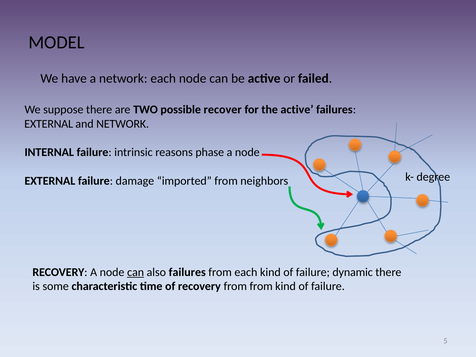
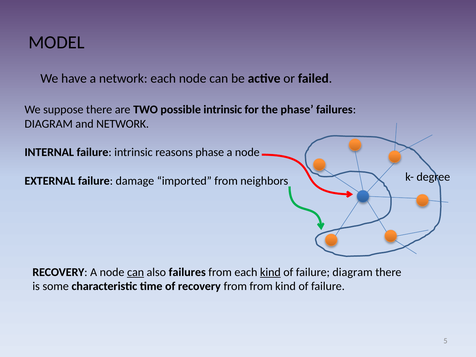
possible recover: recover -> intrinsic
the active: active -> phase
EXTERNAL at (49, 124): EXTERNAL -> DIAGRAM
kind at (270, 272) underline: none -> present
failure dynamic: dynamic -> diagram
